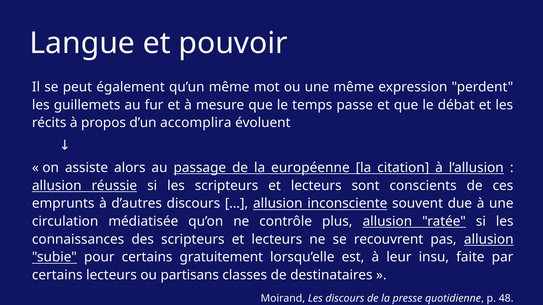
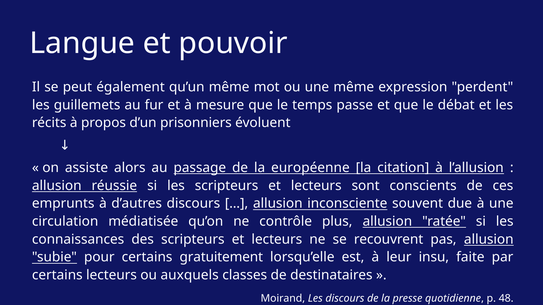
accomplira: accomplira -> prisonniers
partisans: partisans -> auxquels
